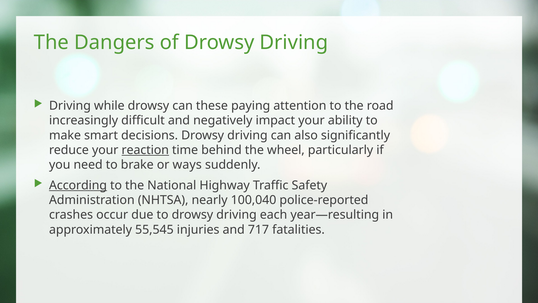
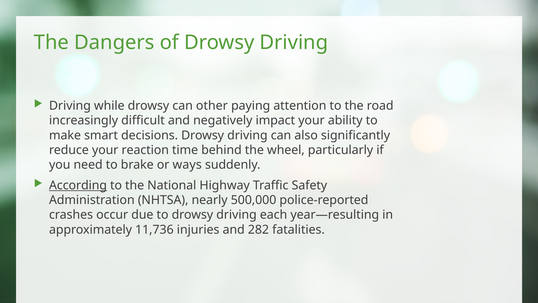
these: these -> other
reaction underline: present -> none
100,040: 100,040 -> 500,000
55,545: 55,545 -> 11,736
717: 717 -> 282
